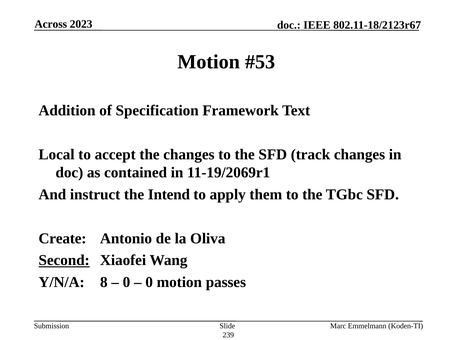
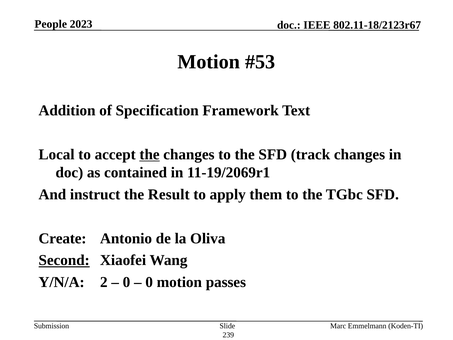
Across: Across -> People
the at (150, 154) underline: none -> present
Intend: Intend -> Result
8: 8 -> 2
